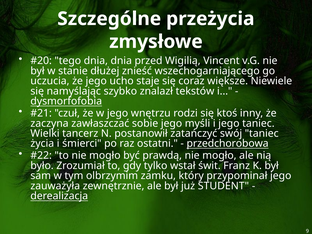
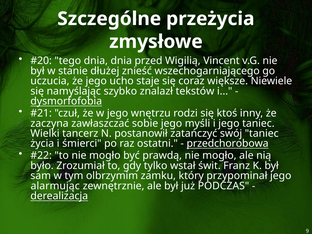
zauważyła: zauważyła -> alarmując
STUDENT: STUDENT -> PODCZAS
